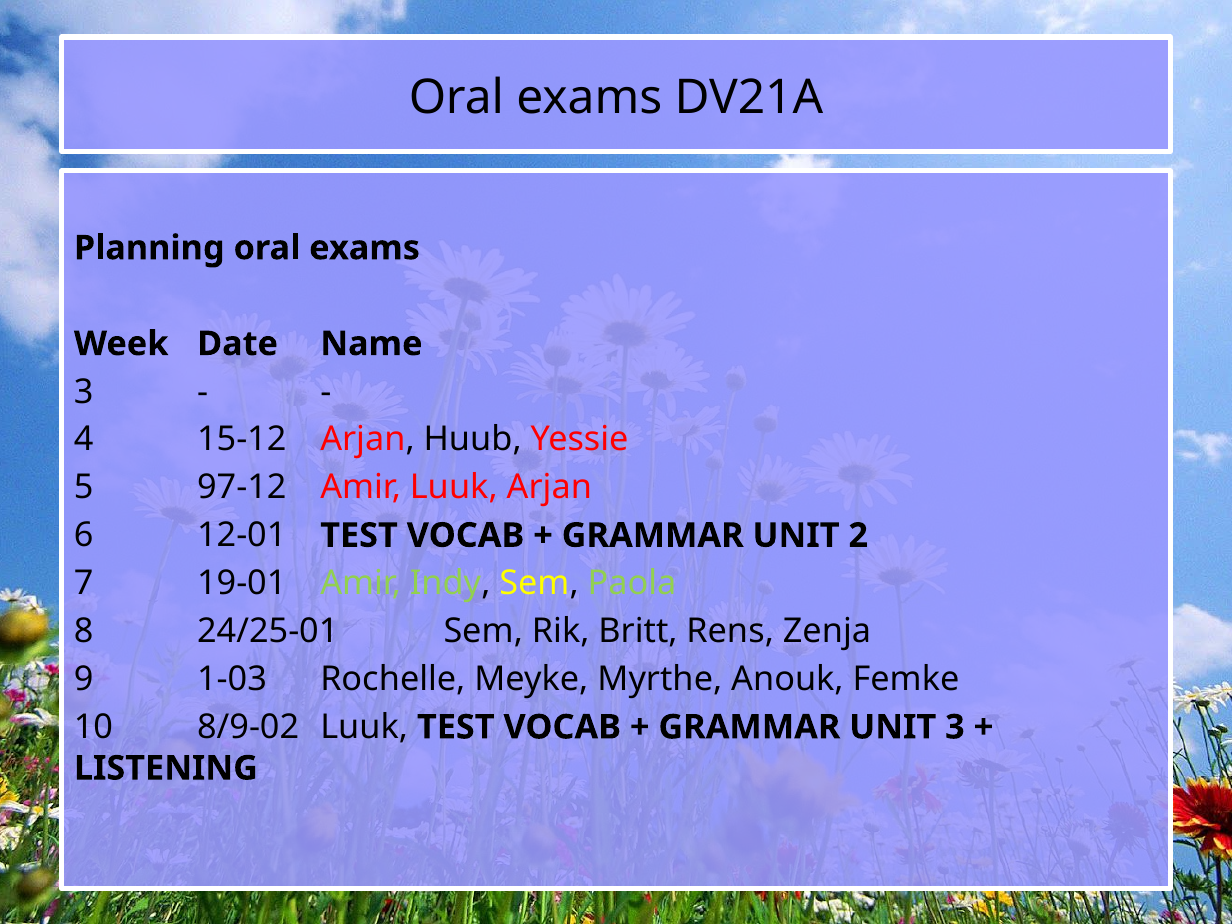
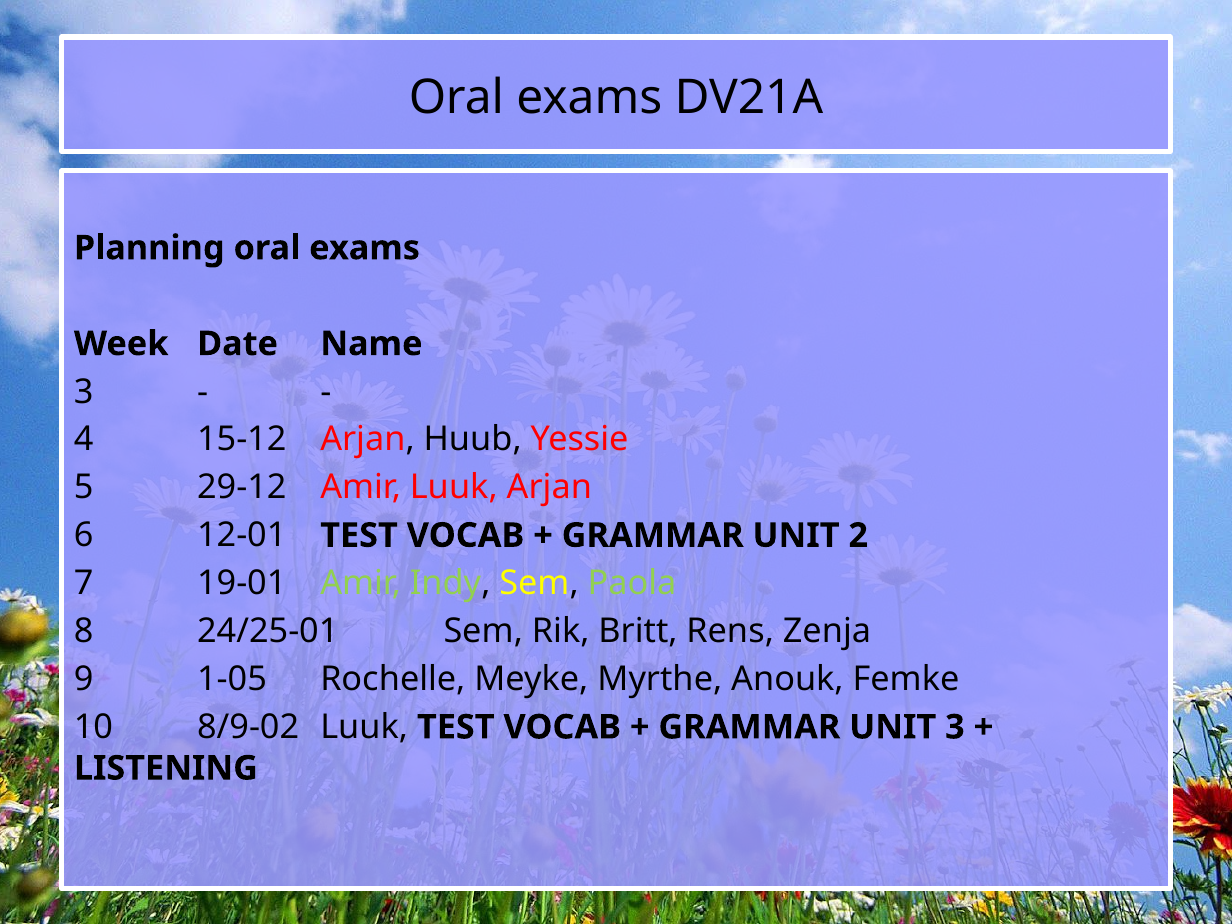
97-12: 97-12 -> 29-12
1-03: 1-03 -> 1-05
